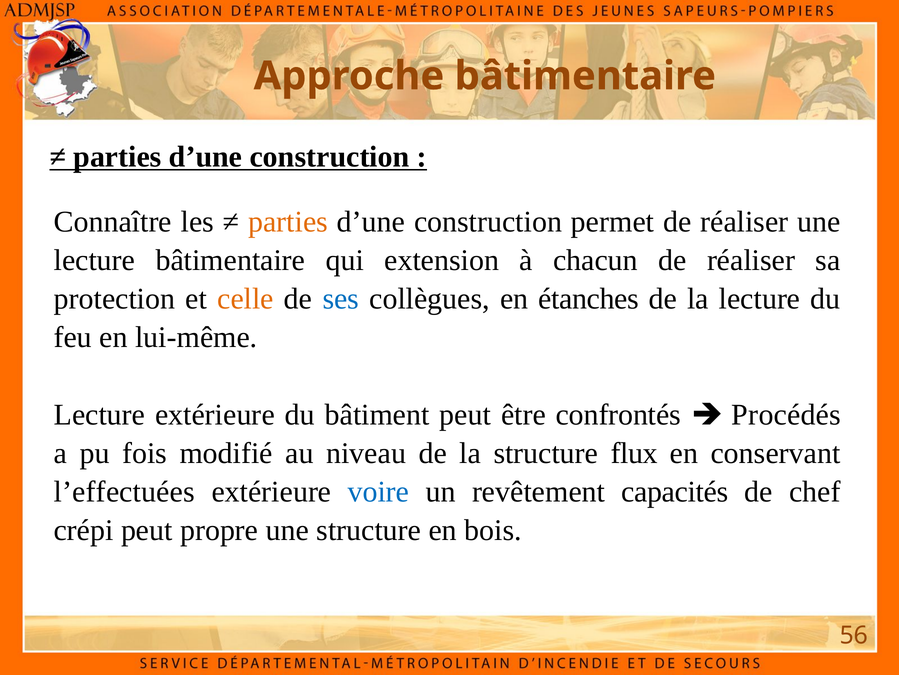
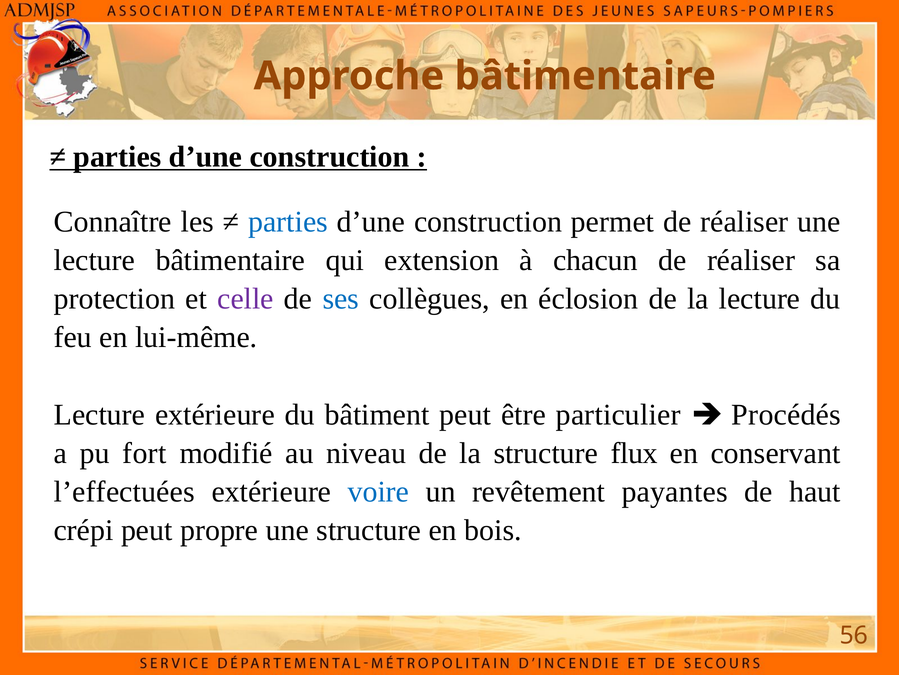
parties at (288, 222) colour: orange -> blue
celle colour: orange -> purple
étanches: étanches -> éclosion
confrontés: confrontés -> particulier
fois: fois -> fort
capacités: capacités -> payantes
chef: chef -> haut
